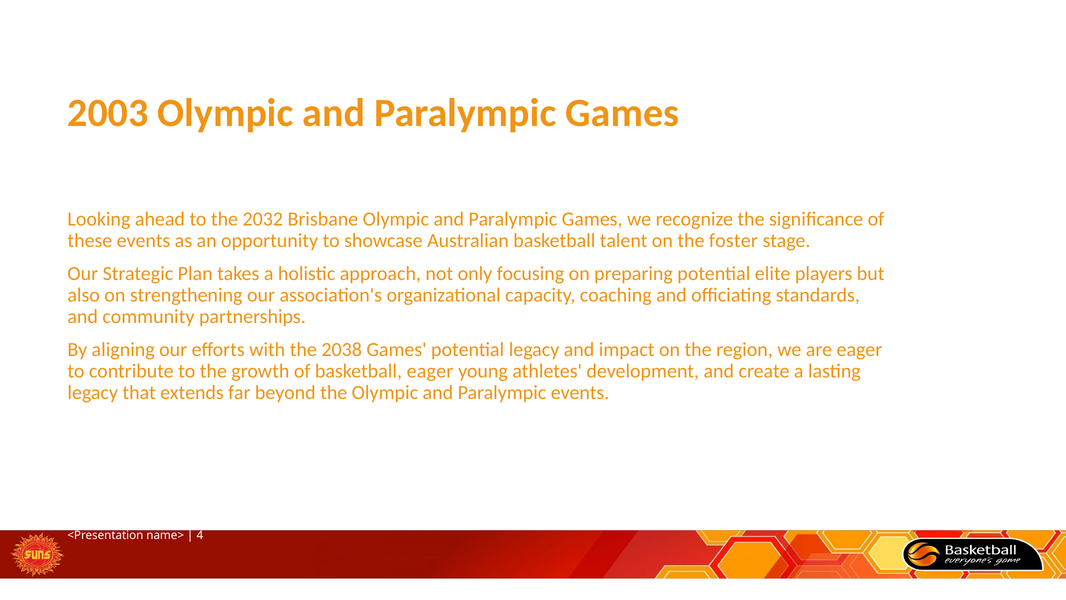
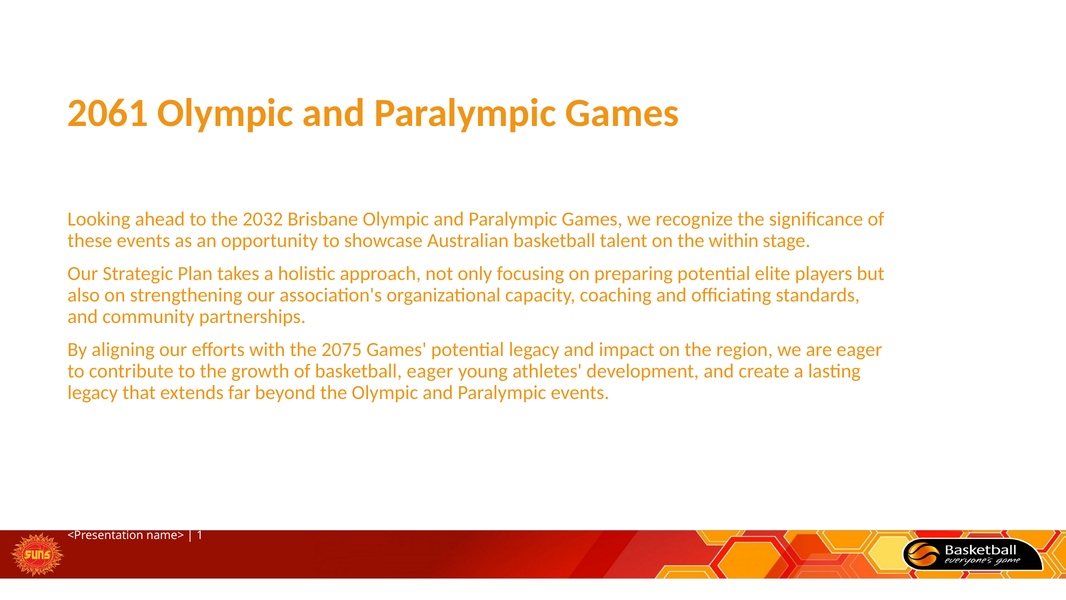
2003: 2003 -> 2061
foster: foster -> within
2038: 2038 -> 2075
4: 4 -> 1
